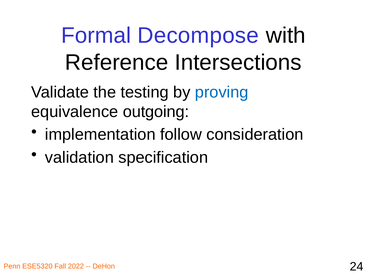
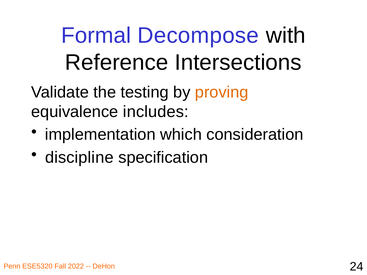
proving colour: blue -> orange
outgoing: outgoing -> includes
follow: follow -> which
validation: validation -> discipline
